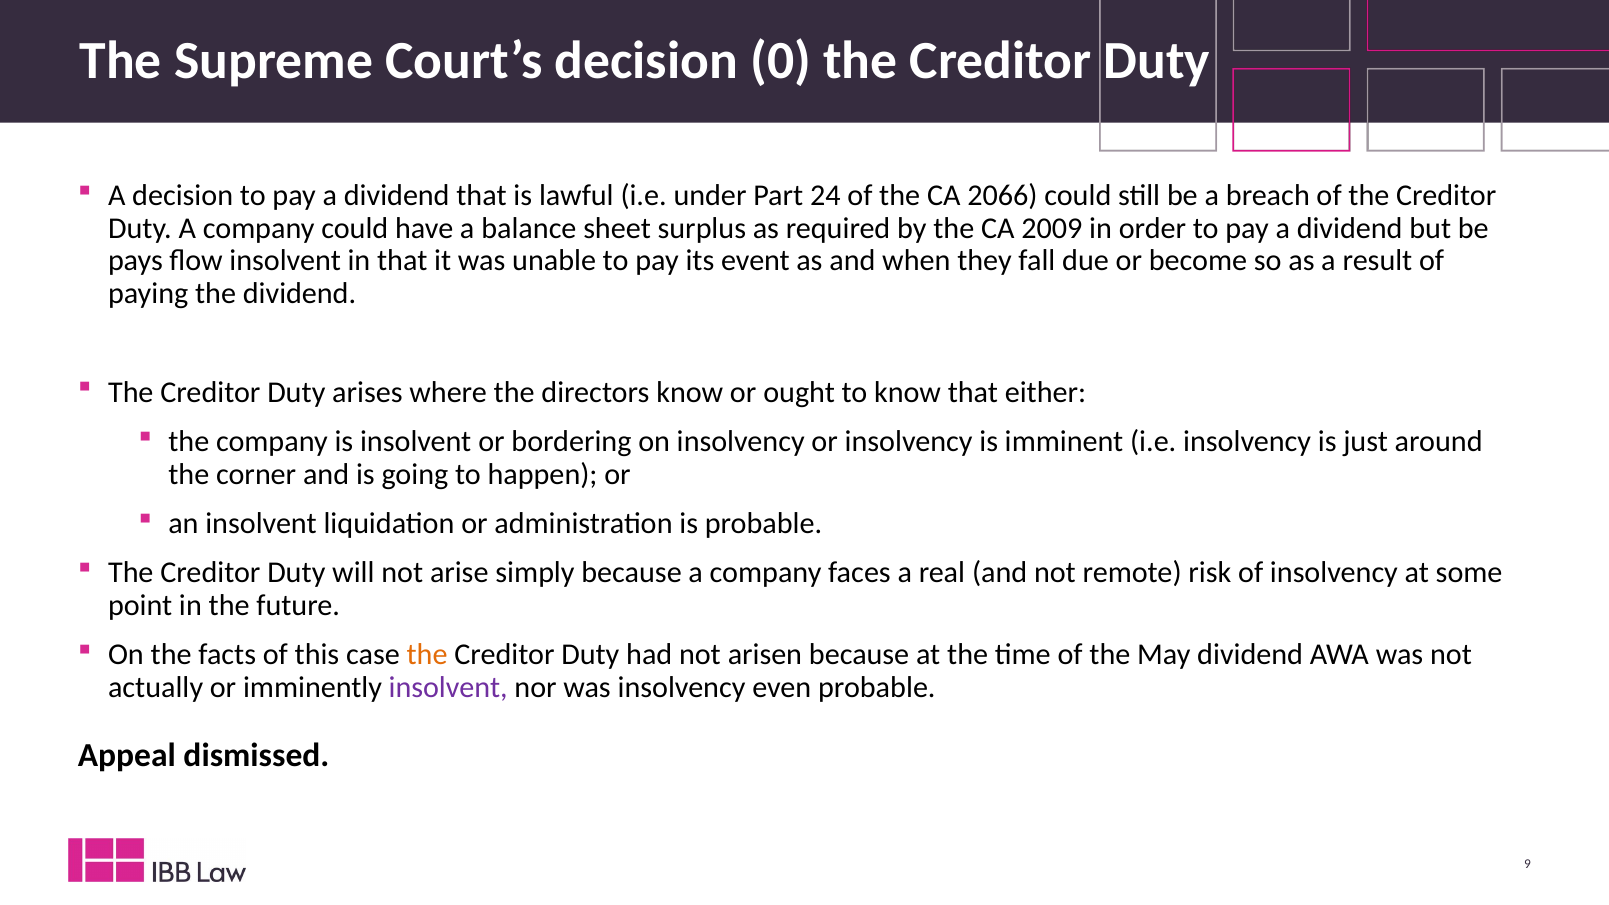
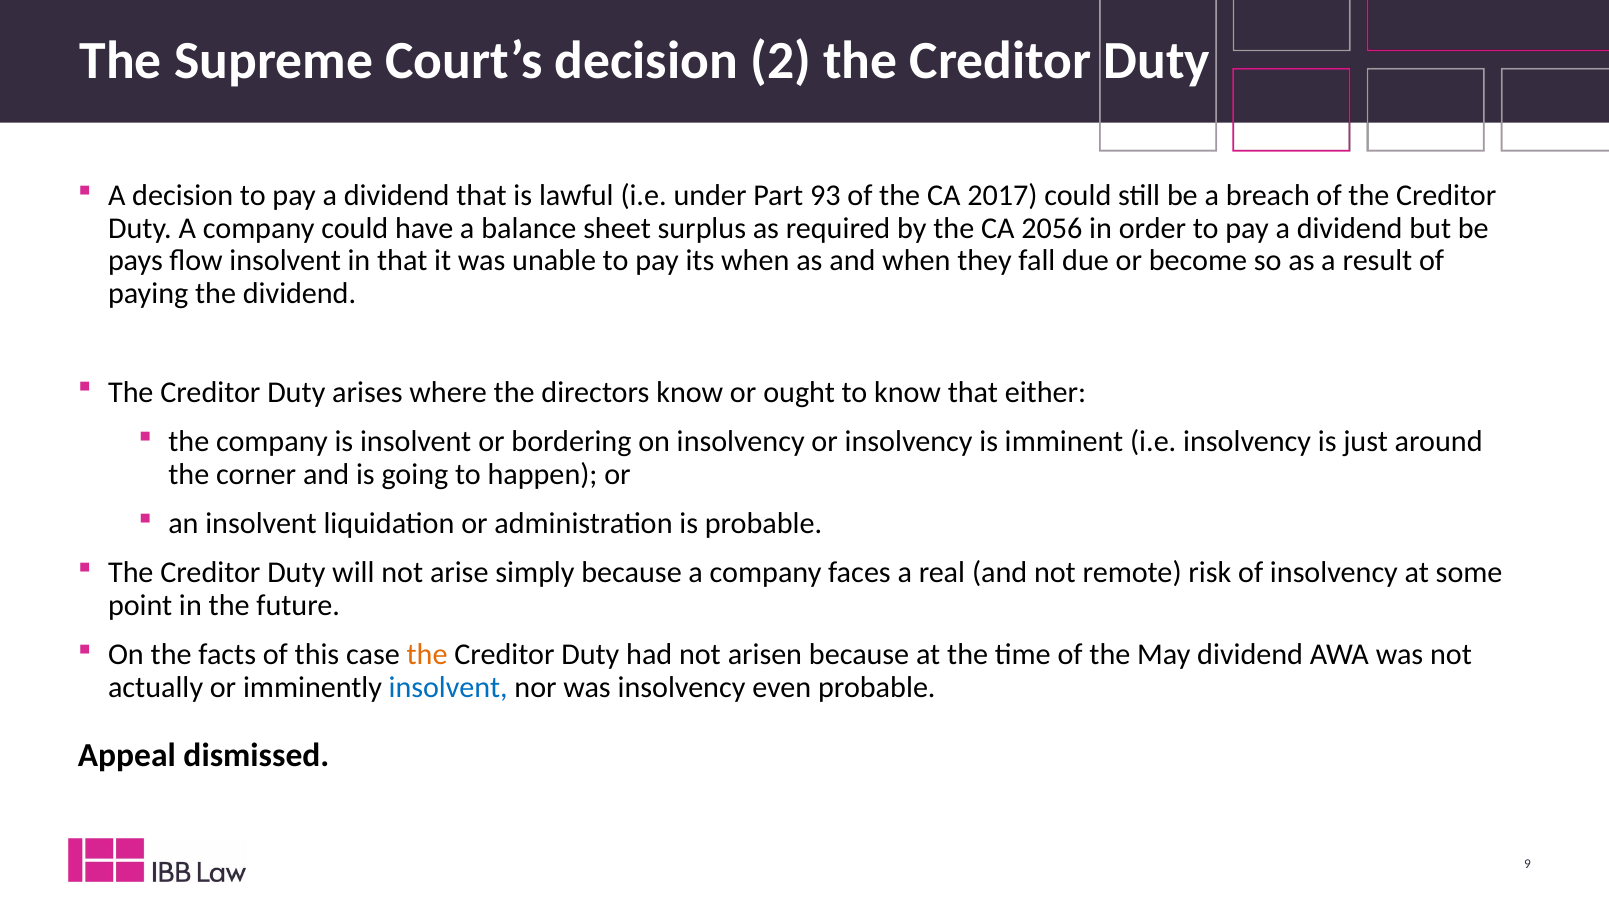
0: 0 -> 2
24: 24 -> 93
2066: 2066 -> 2017
2009: 2009 -> 2056
its event: event -> when
insolvent at (448, 688) colour: purple -> blue
